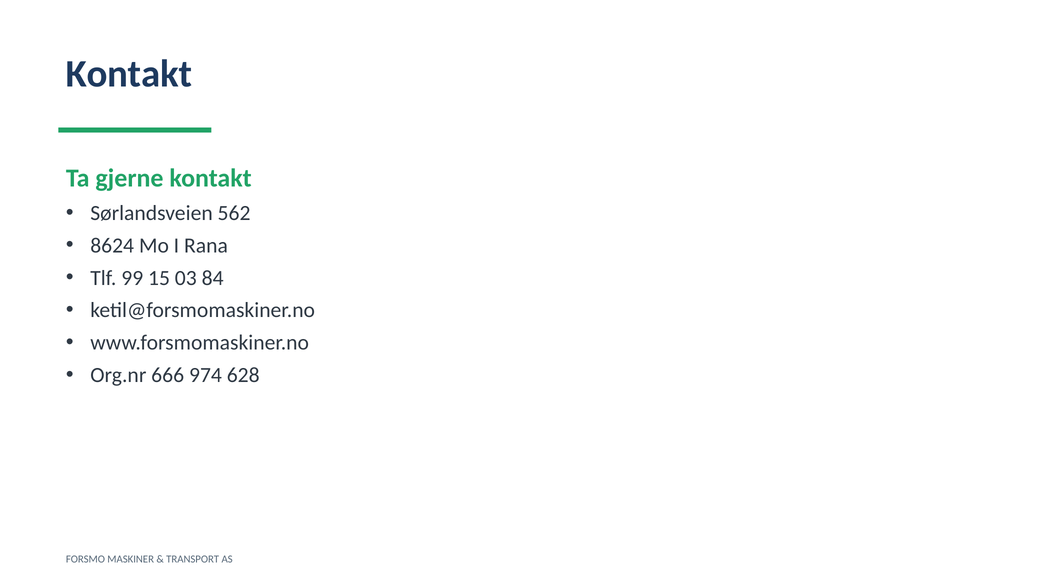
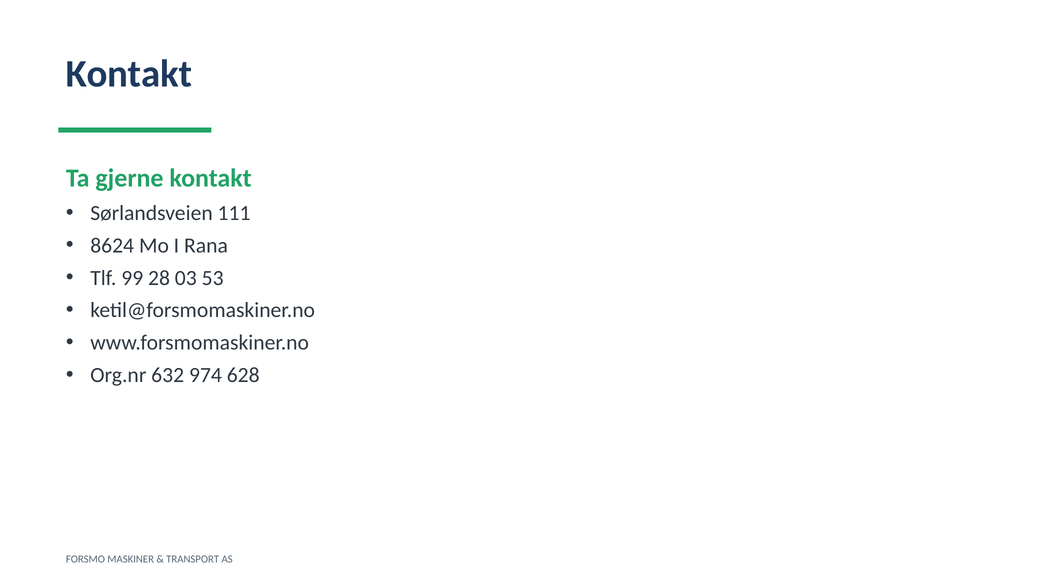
562: 562 -> 111
15: 15 -> 28
84: 84 -> 53
666: 666 -> 632
